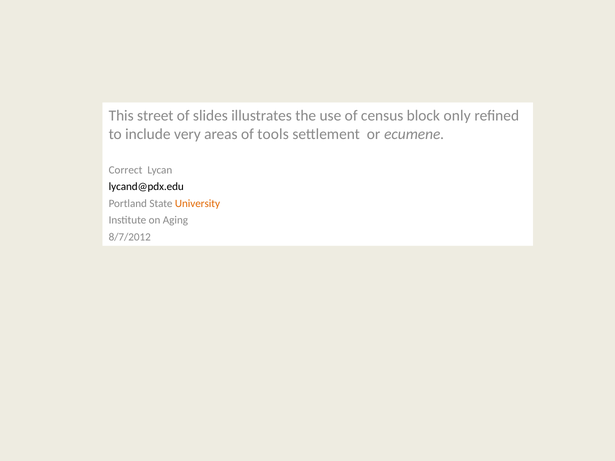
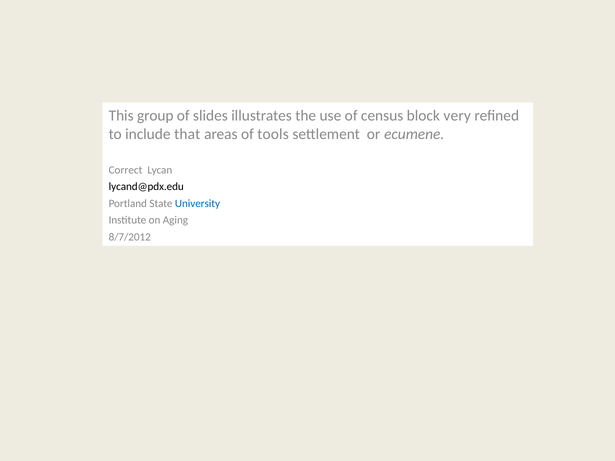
street: street -> group
only: only -> very
very: very -> that
University colour: orange -> blue
